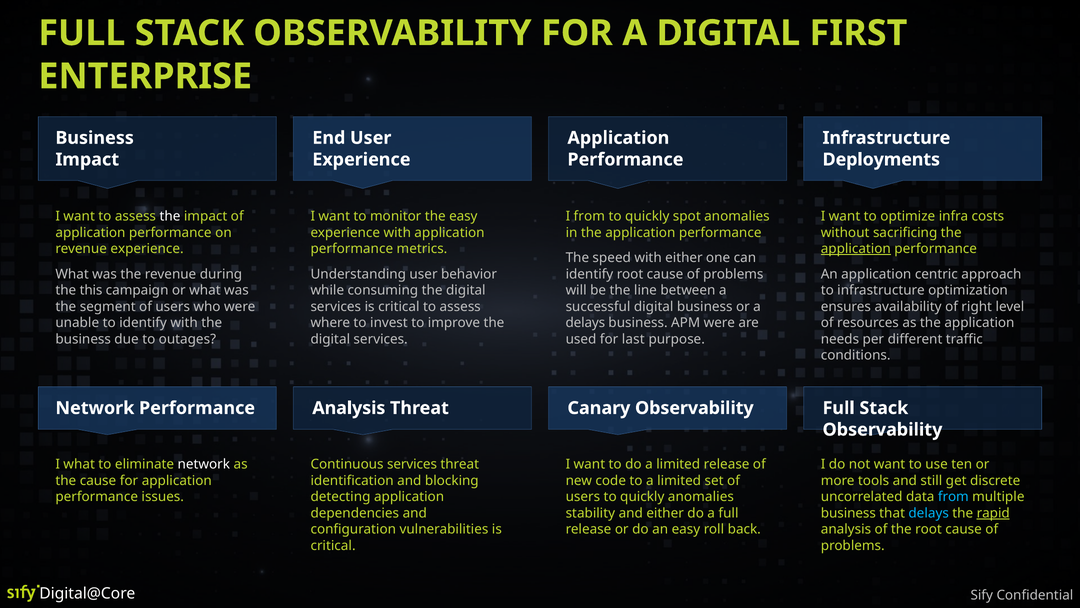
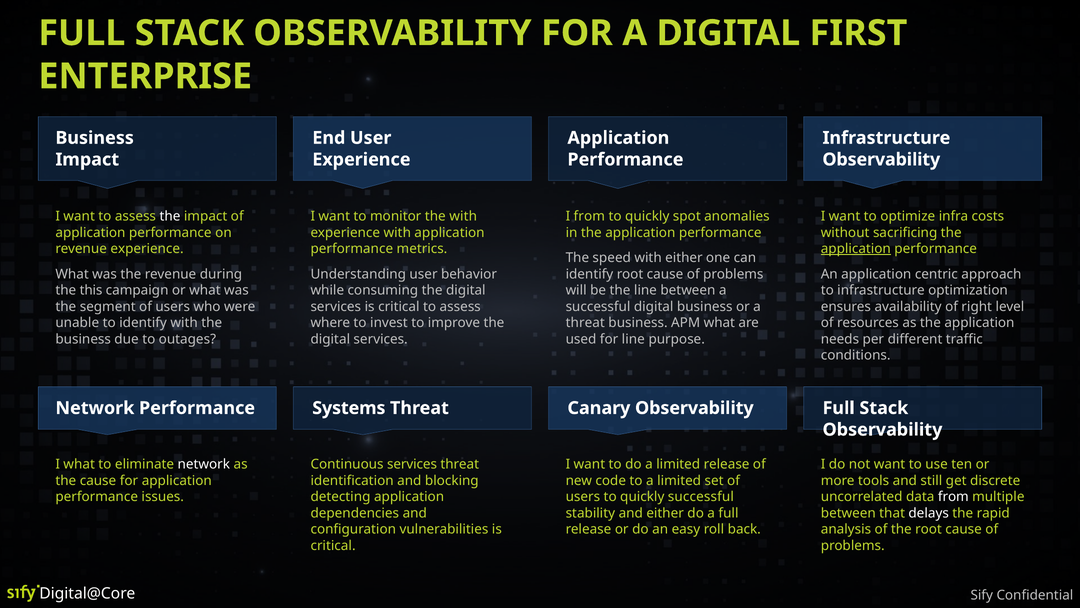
Deployments at (881, 159): Deployments -> Observability
the easy: easy -> with
delays at (585, 323): delays -> threat
APM were: were -> what
for last: last -> line
Performance Analysis: Analysis -> Systems
quickly anomalies: anomalies -> successful
from at (953, 497) colour: light blue -> white
business at (848, 513): business -> between
delays at (929, 513) colour: light blue -> white
rapid underline: present -> none
